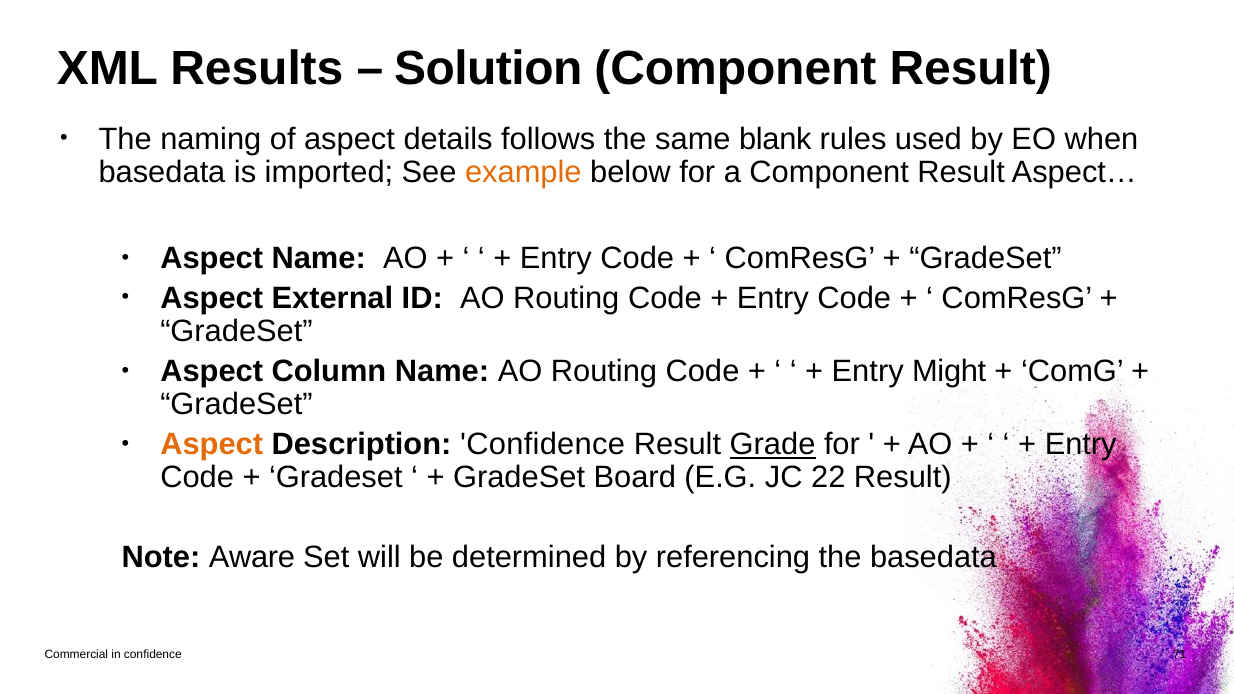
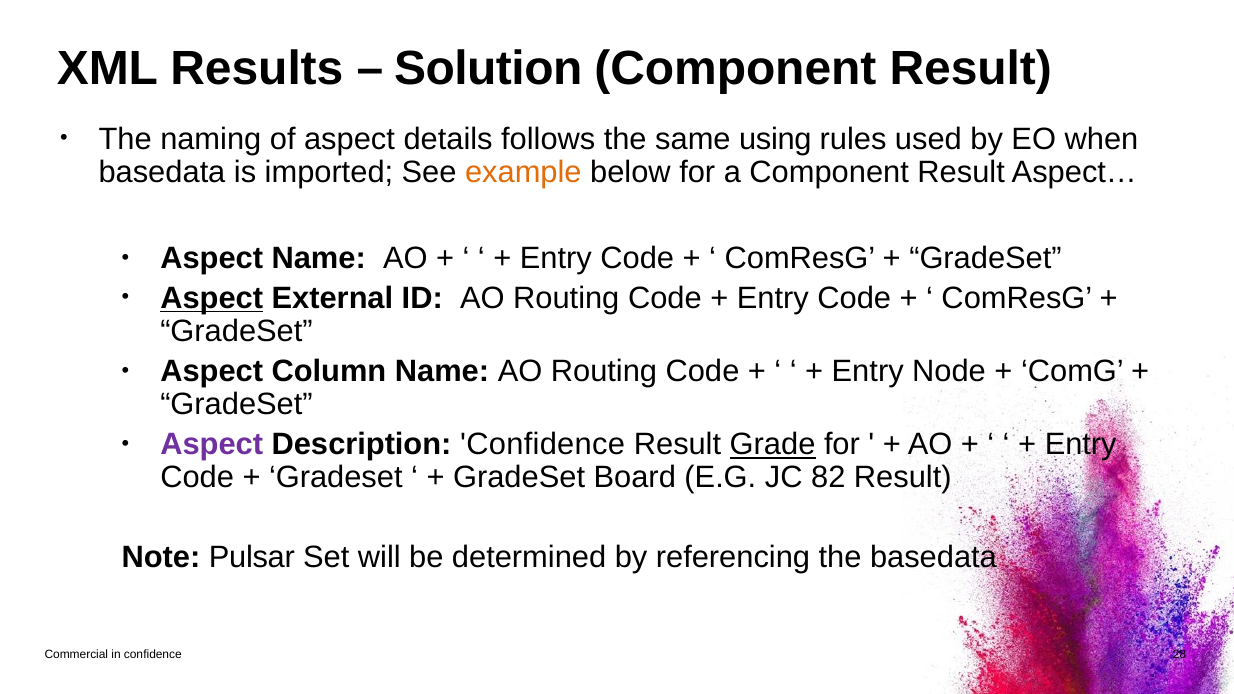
blank: blank -> using
Aspect at (212, 298) underline: none -> present
Might: Might -> Node
Aspect at (212, 444) colour: orange -> purple
22: 22 -> 82
Aware: Aware -> Pulsar
71: 71 -> 28
